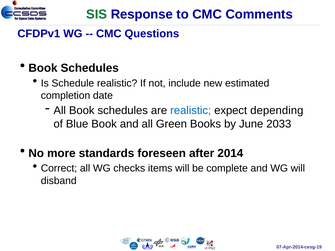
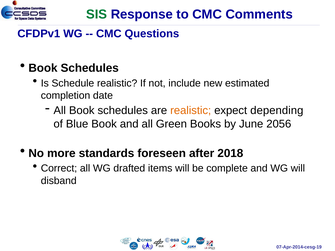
realistic at (191, 111) colour: blue -> orange
2033: 2033 -> 2056
2014: 2014 -> 2018
checks: checks -> drafted
